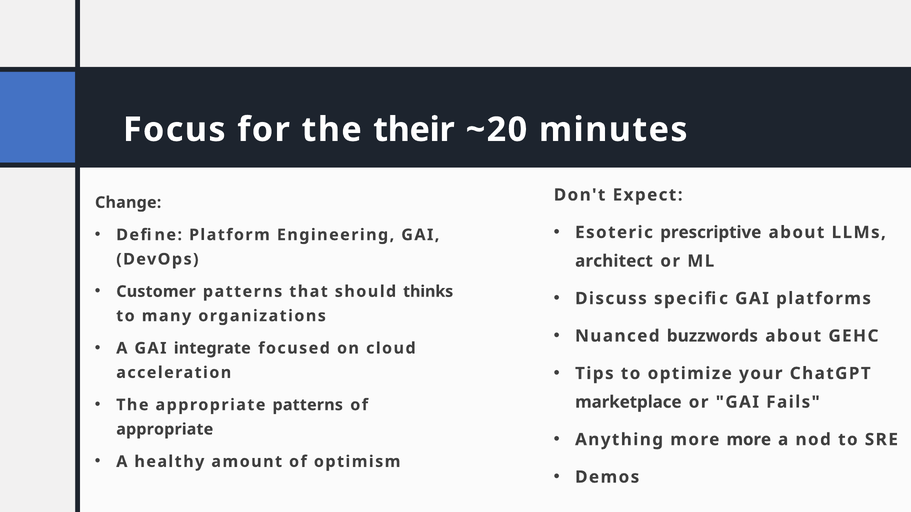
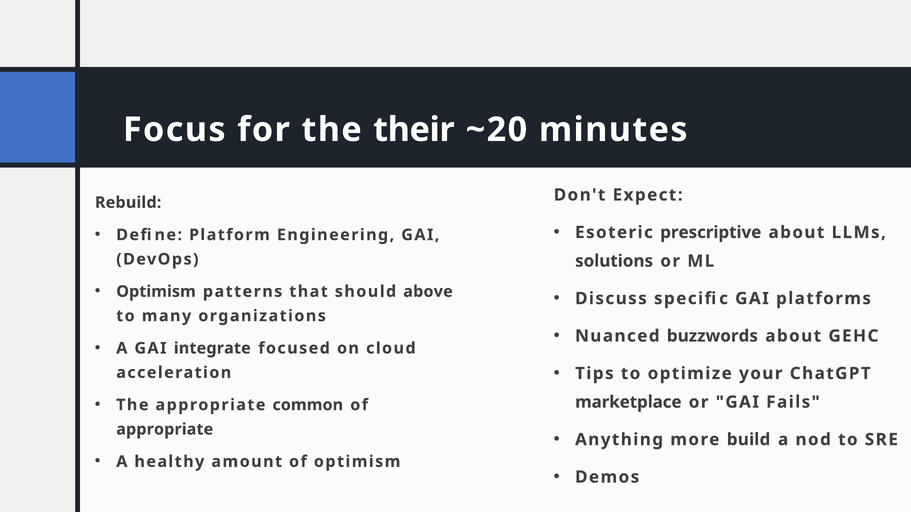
Change: Change -> Rebuild
architect: architect -> solutions
Customer at (156, 292): Customer -> Optimism
thinks: thinks -> above
appropriate patterns: patterns -> common
more more: more -> build
